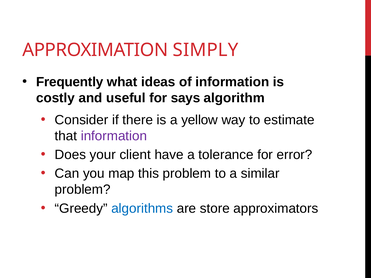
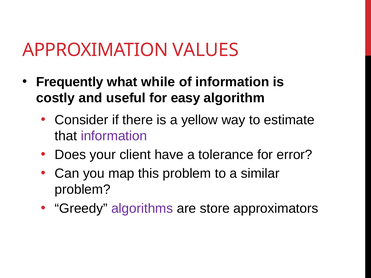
SIMPLY: SIMPLY -> VALUES
ideas: ideas -> while
says: says -> easy
algorithms colour: blue -> purple
